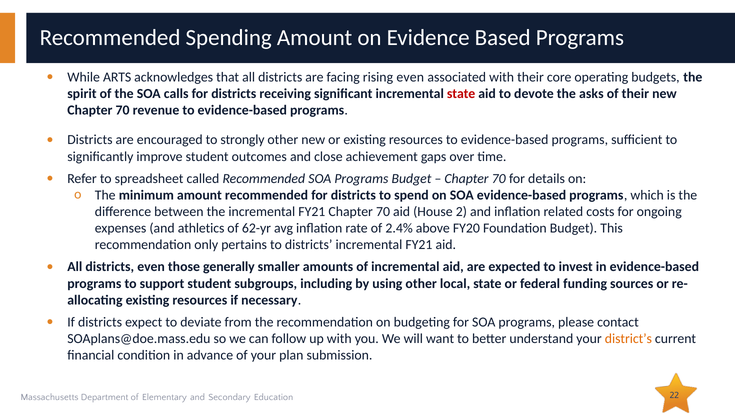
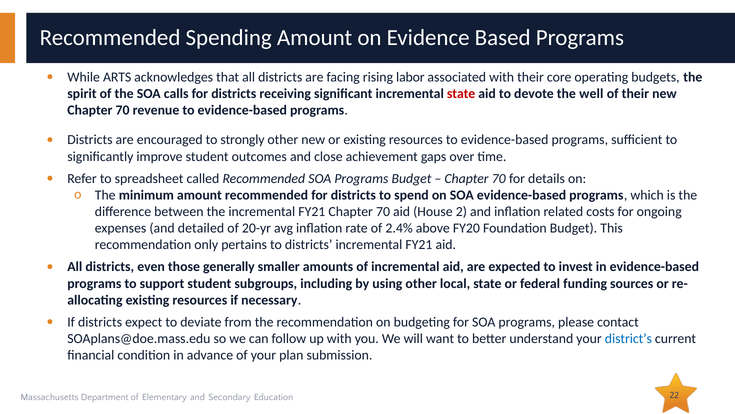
rising even: even -> labor
asks: asks -> well
athletics: athletics -> detailed
62-yr: 62-yr -> 20-yr
district’s colour: orange -> blue
